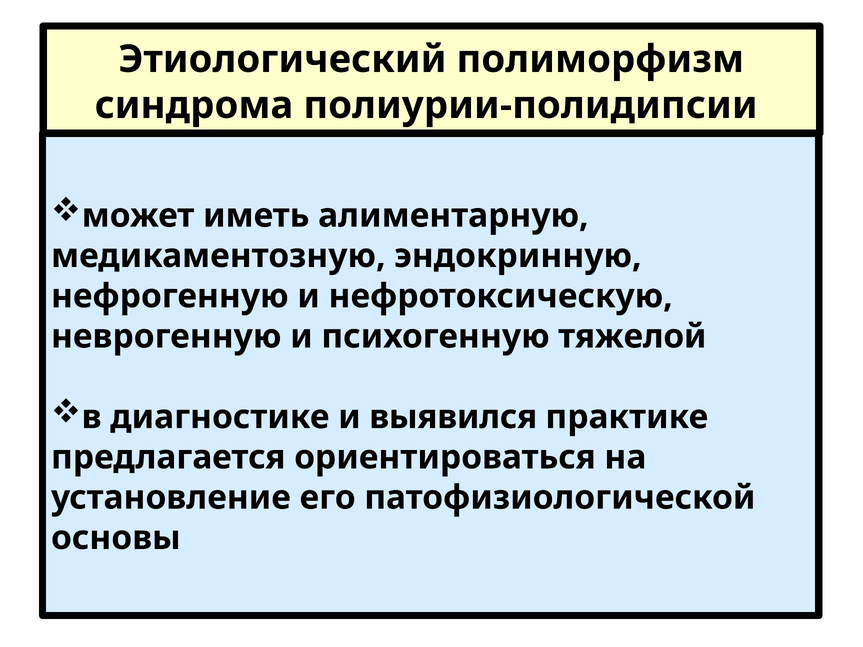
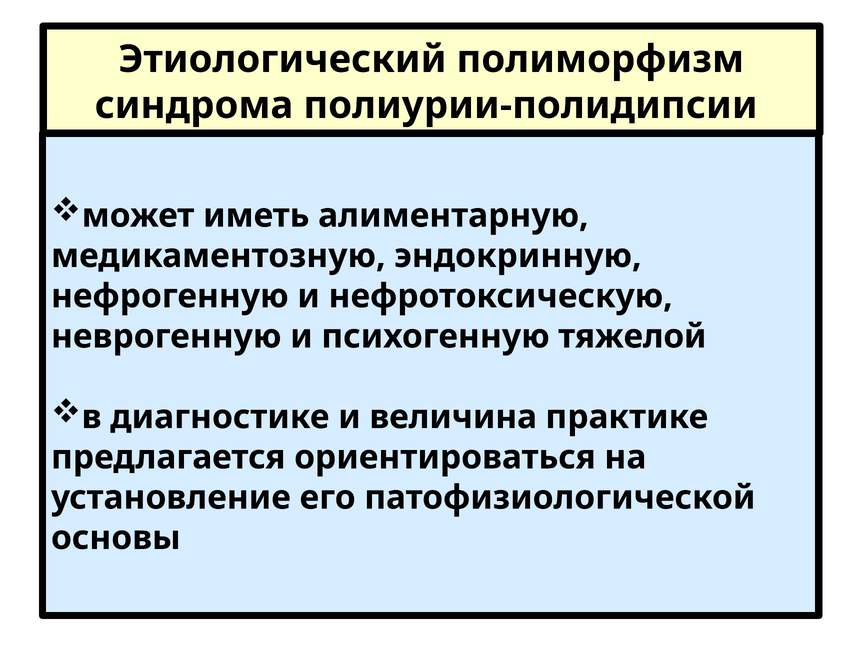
выявился: выявился -> величина
